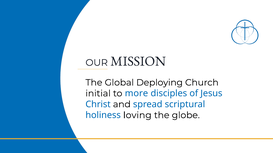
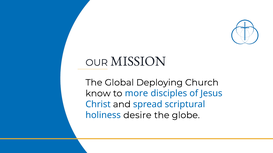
initial: initial -> know
loving: loving -> desire
